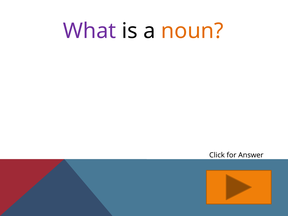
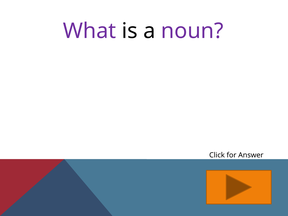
noun colour: orange -> purple
